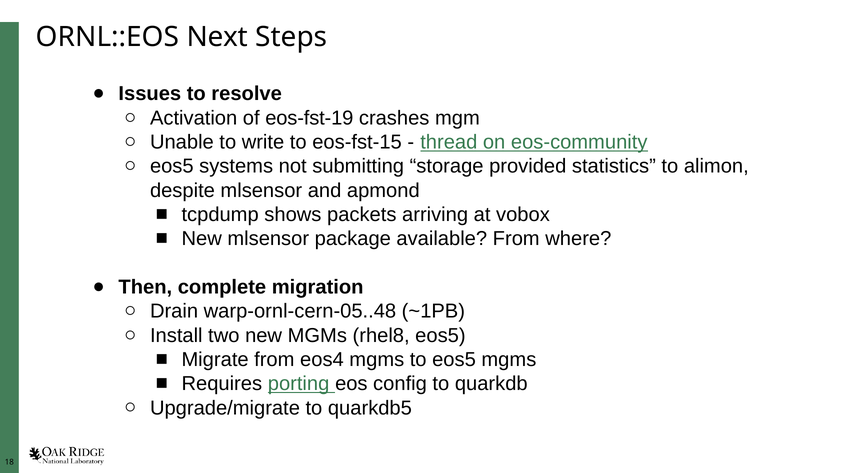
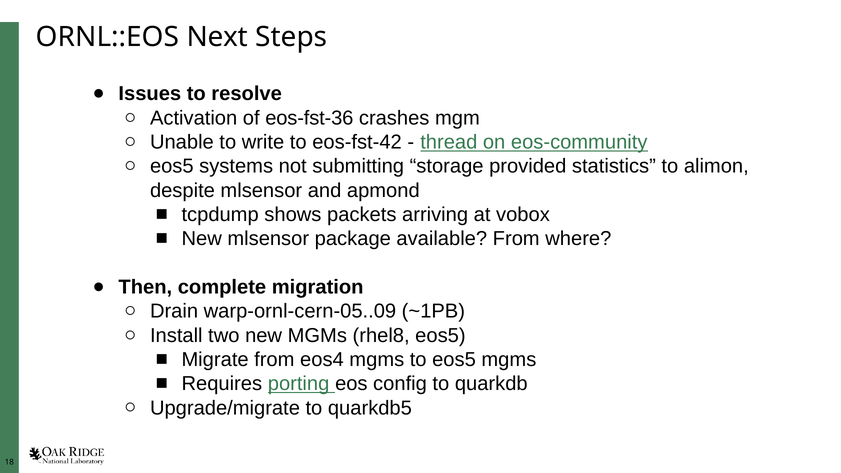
eos-fst-19: eos-fst-19 -> eos-fst-36
eos-fst-15: eos-fst-15 -> eos-fst-42
warp-ornl-cern-05..48: warp-ornl-cern-05..48 -> warp-ornl-cern-05..09
